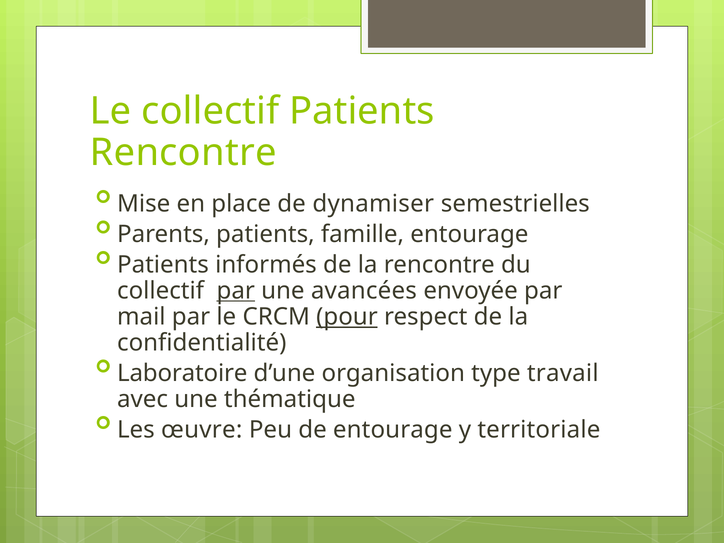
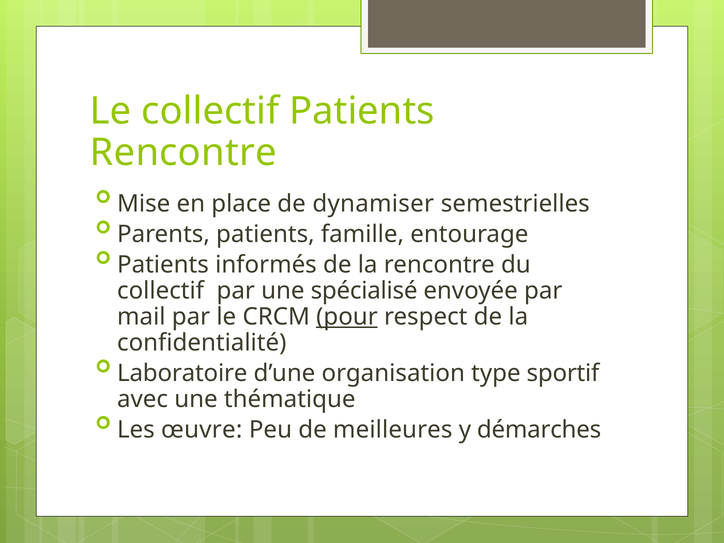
par at (236, 291) underline: present -> none
avancées: avancées -> spécialisé
travail: travail -> sportif
de entourage: entourage -> meilleures
territoriale: territoriale -> démarches
